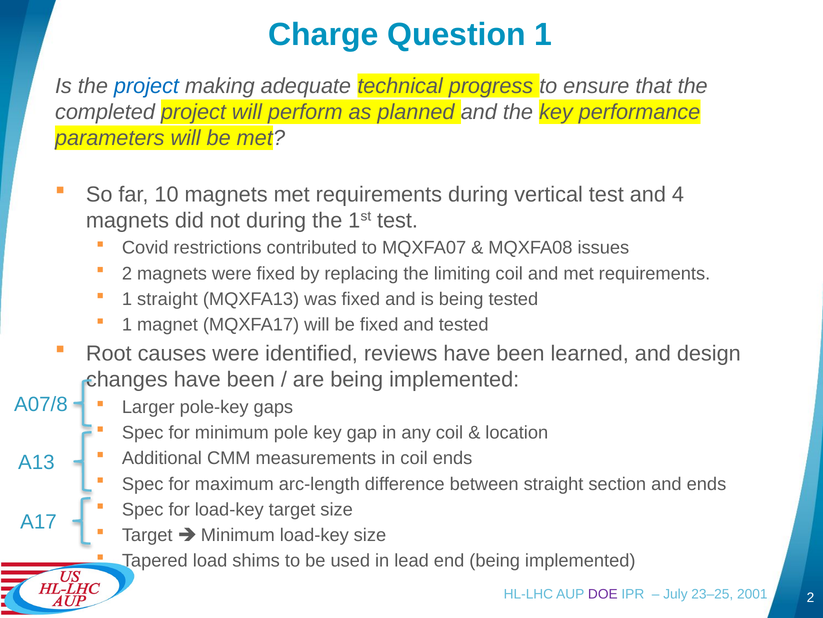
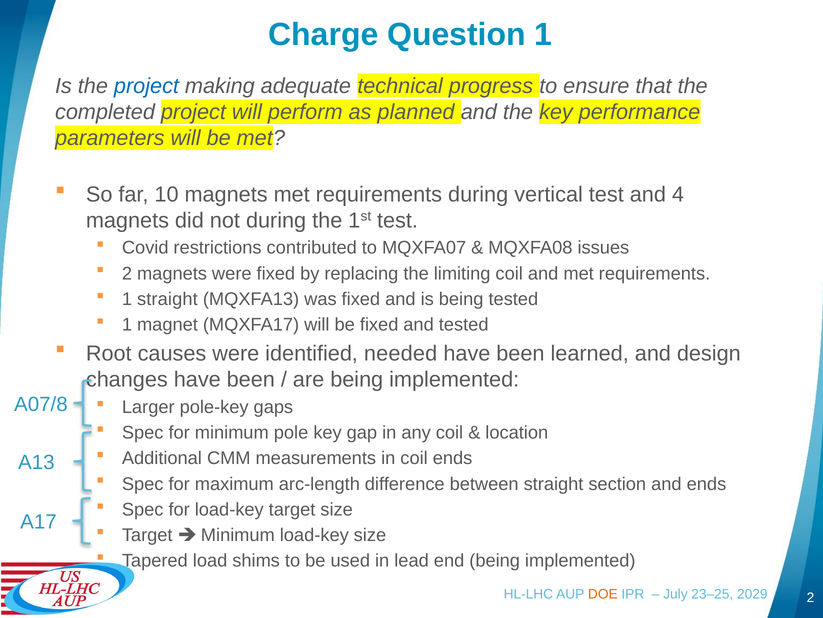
reviews: reviews -> needed
DOE colour: purple -> orange
2001: 2001 -> 2029
